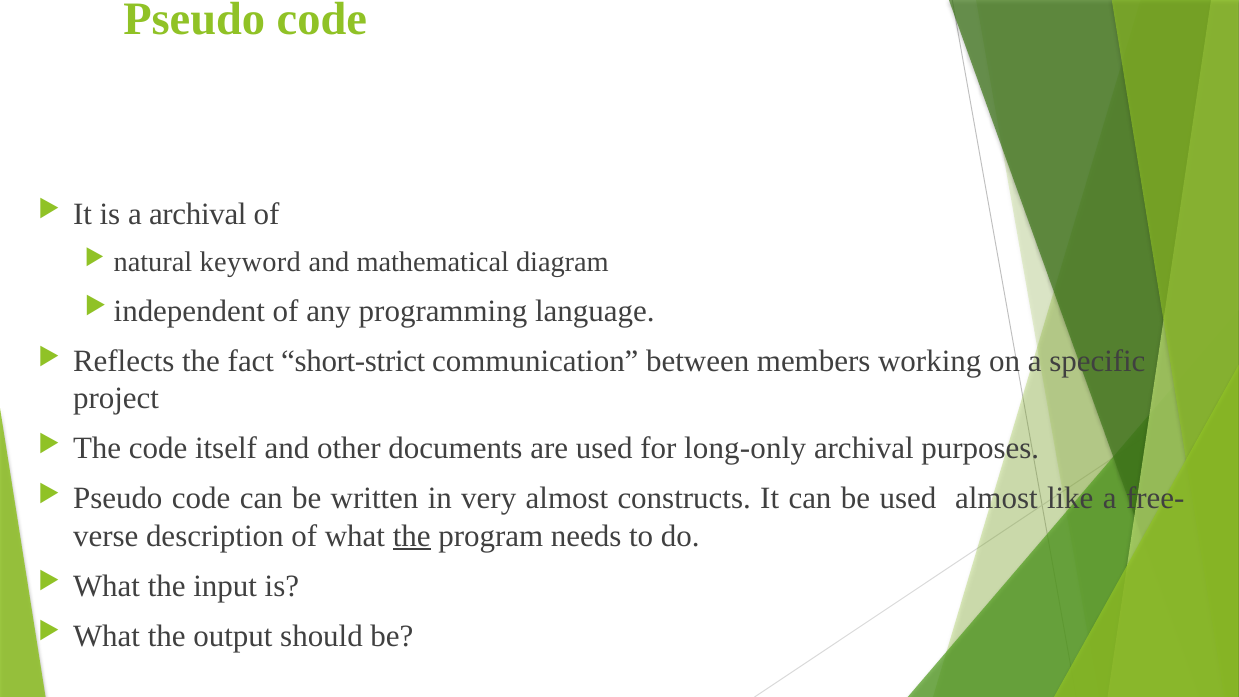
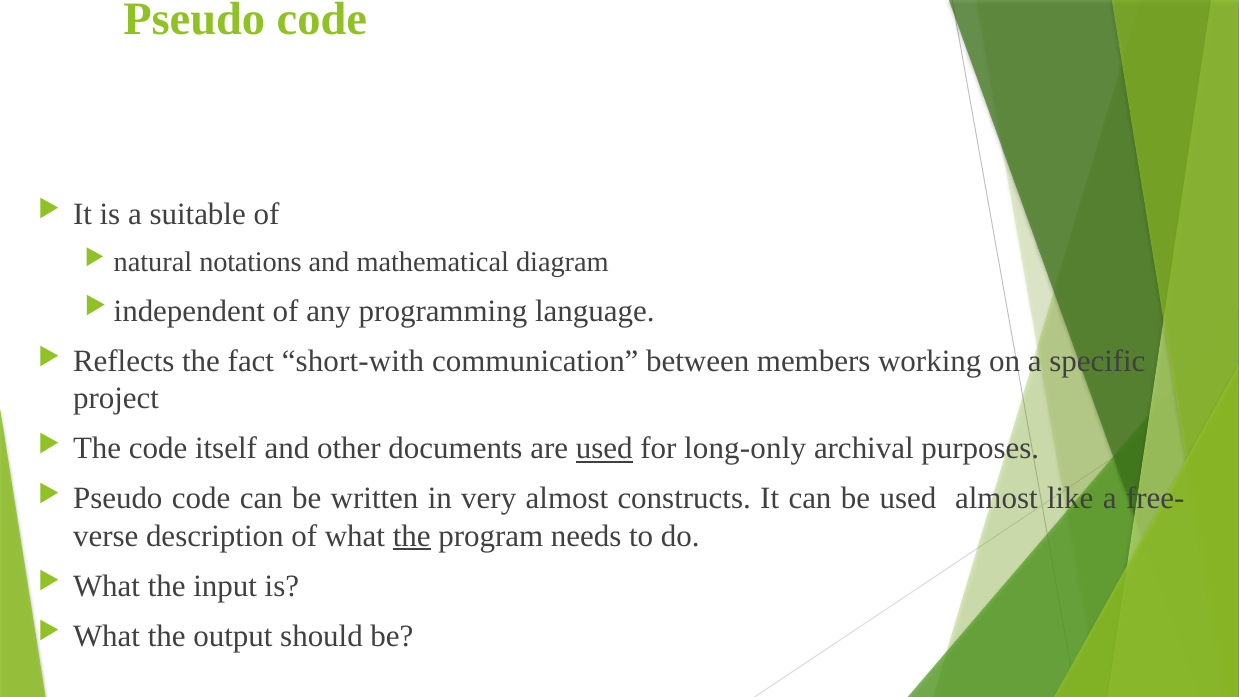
a archival: archival -> suitable
keyword: keyword -> notations
short-strict: short-strict -> short-with
used at (604, 448) underline: none -> present
